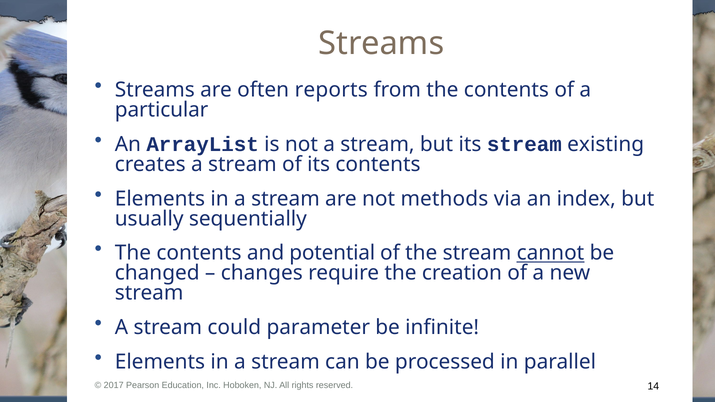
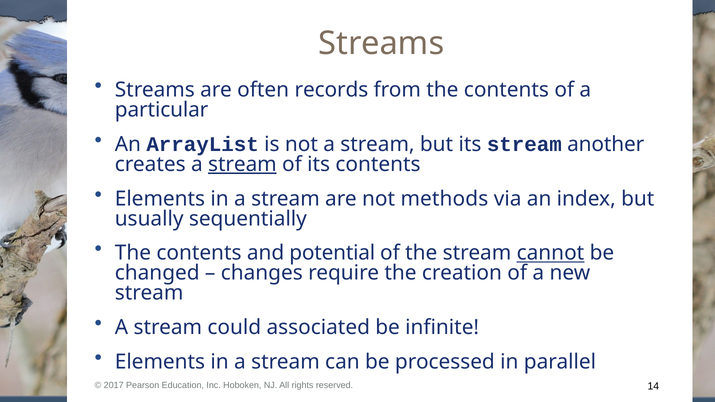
reports: reports -> records
existing: existing -> another
stream at (242, 164) underline: none -> present
parameter: parameter -> associated
